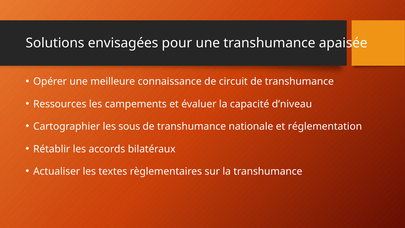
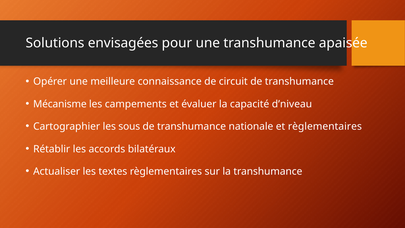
Ressources: Ressources -> Mécanisme
et réglementation: réglementation -> règlementaires
